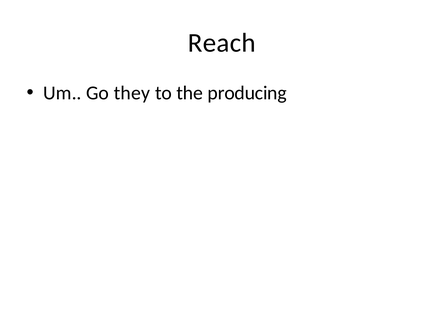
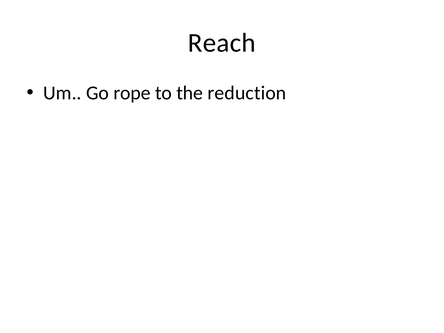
they: they -> rope
producing: producing -> reduction
